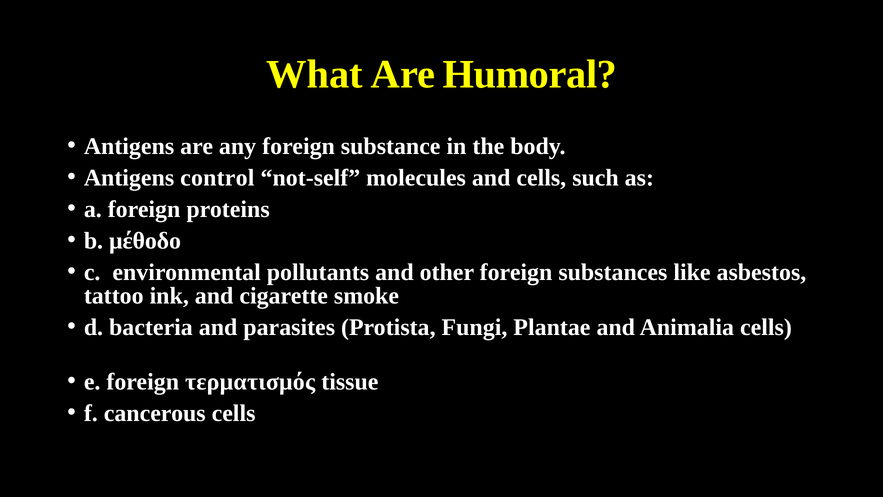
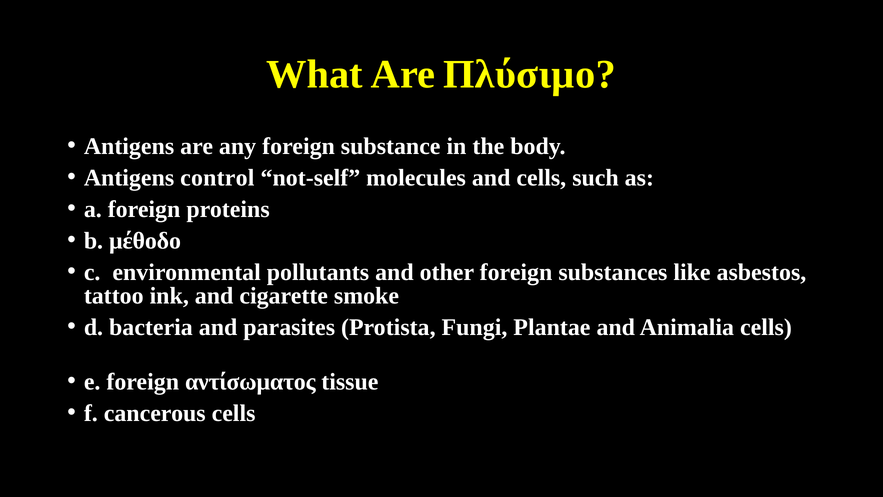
Humoral: Humoral -> Πλύσιµο
τερματισμός: τερματισμός -> αντίσωµατος
